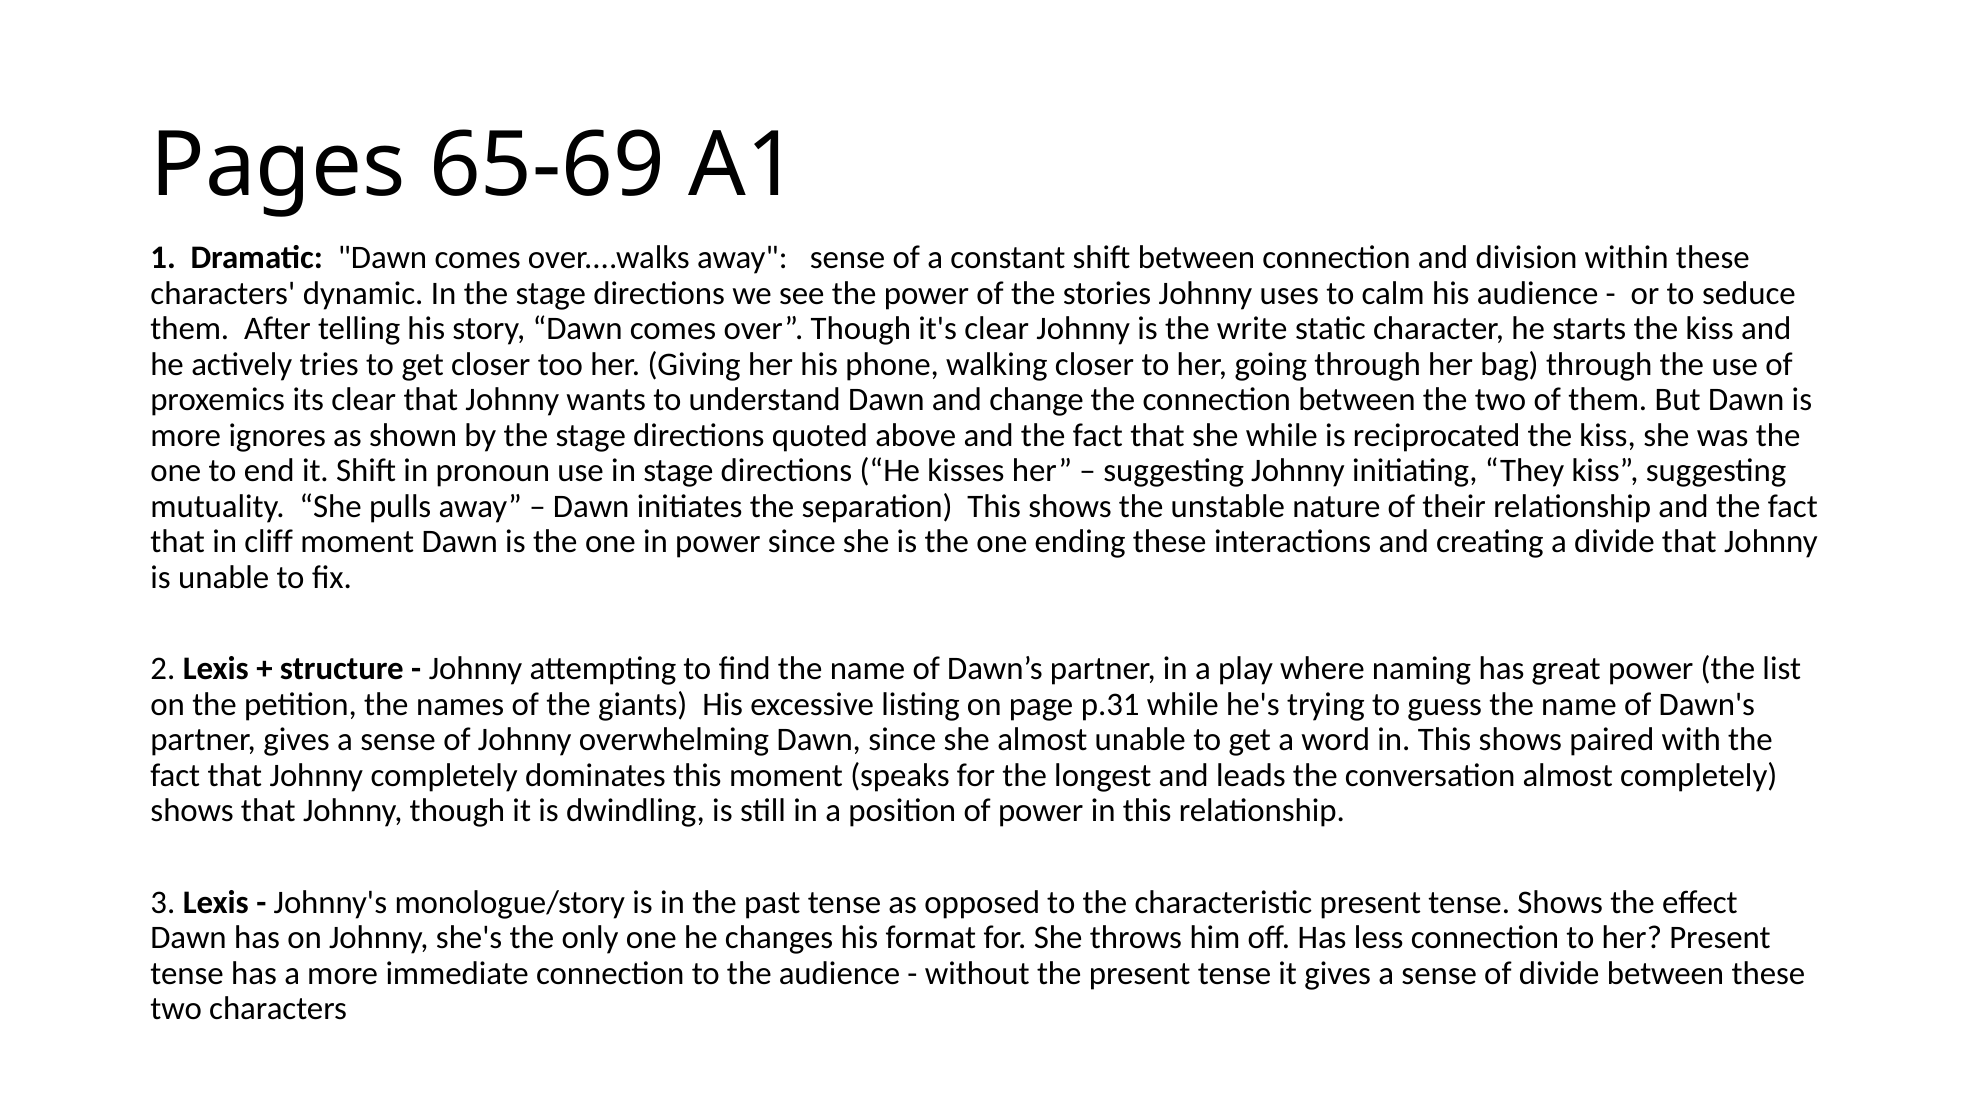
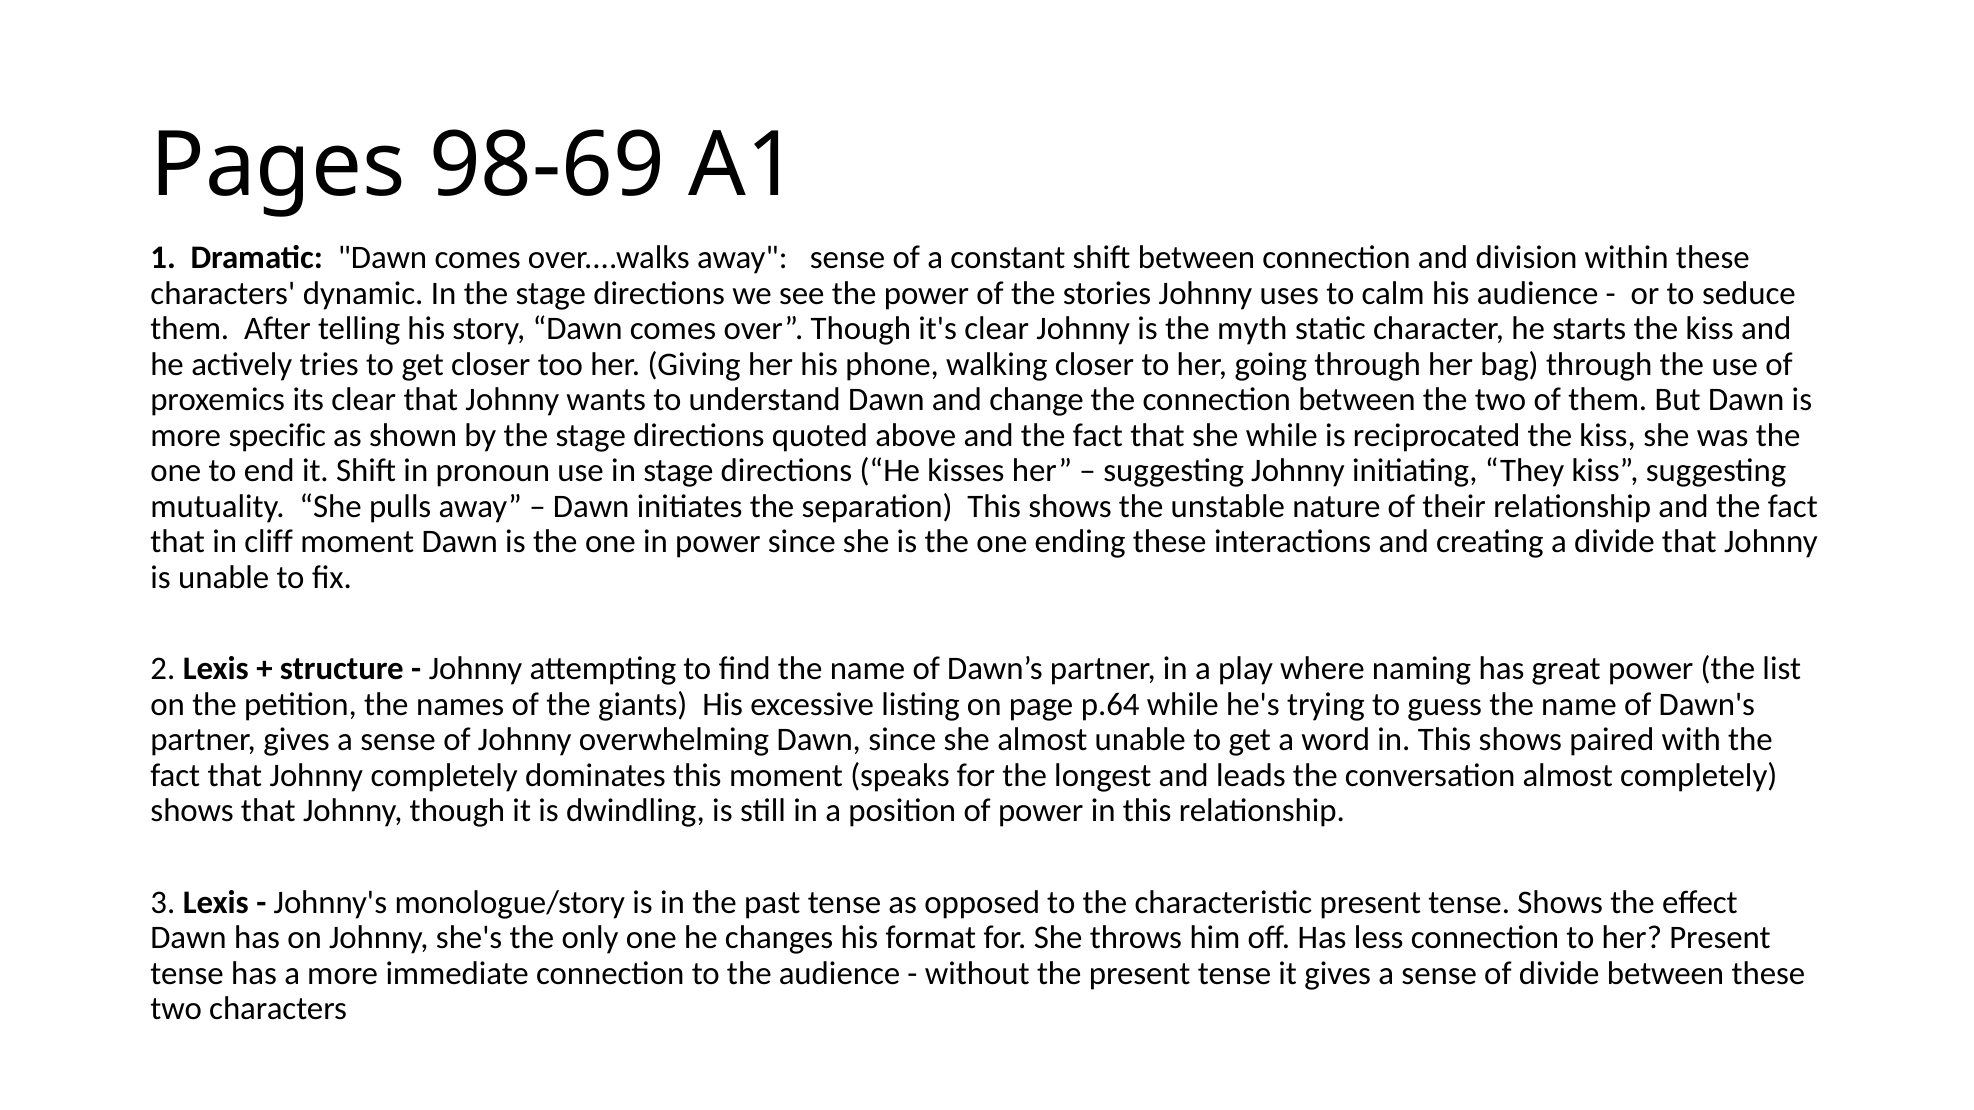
65-69: 65-69 -> 98-69
write: write -> myth
ignores: ignores -> specific
p.31: p.31 -> p.64
